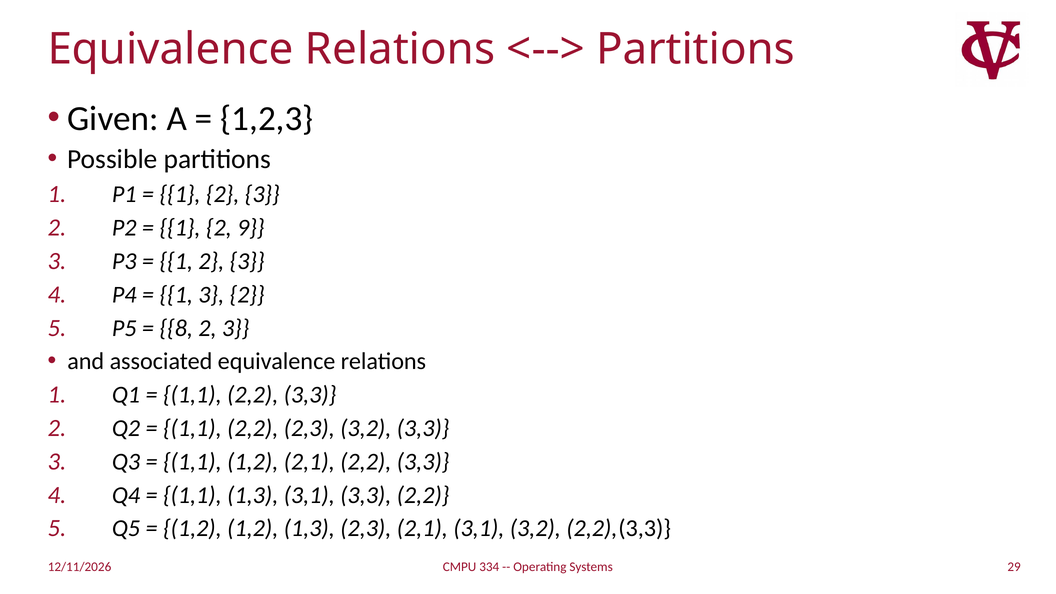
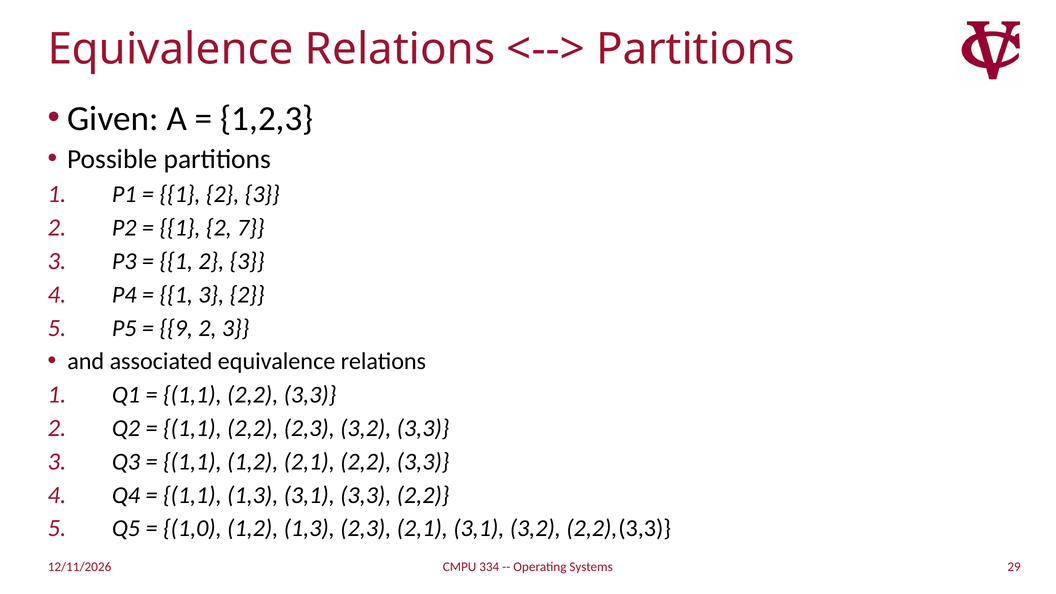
9: 9 -> 7
8: 8 -> 9
1,2 at (192, 528): 1,2 -> 1,0
